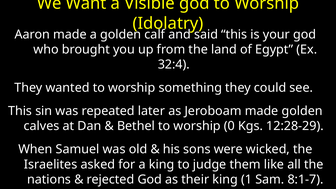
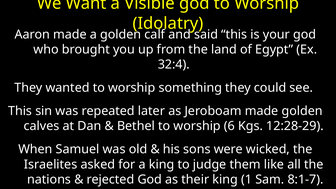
0: 0 -> 6
